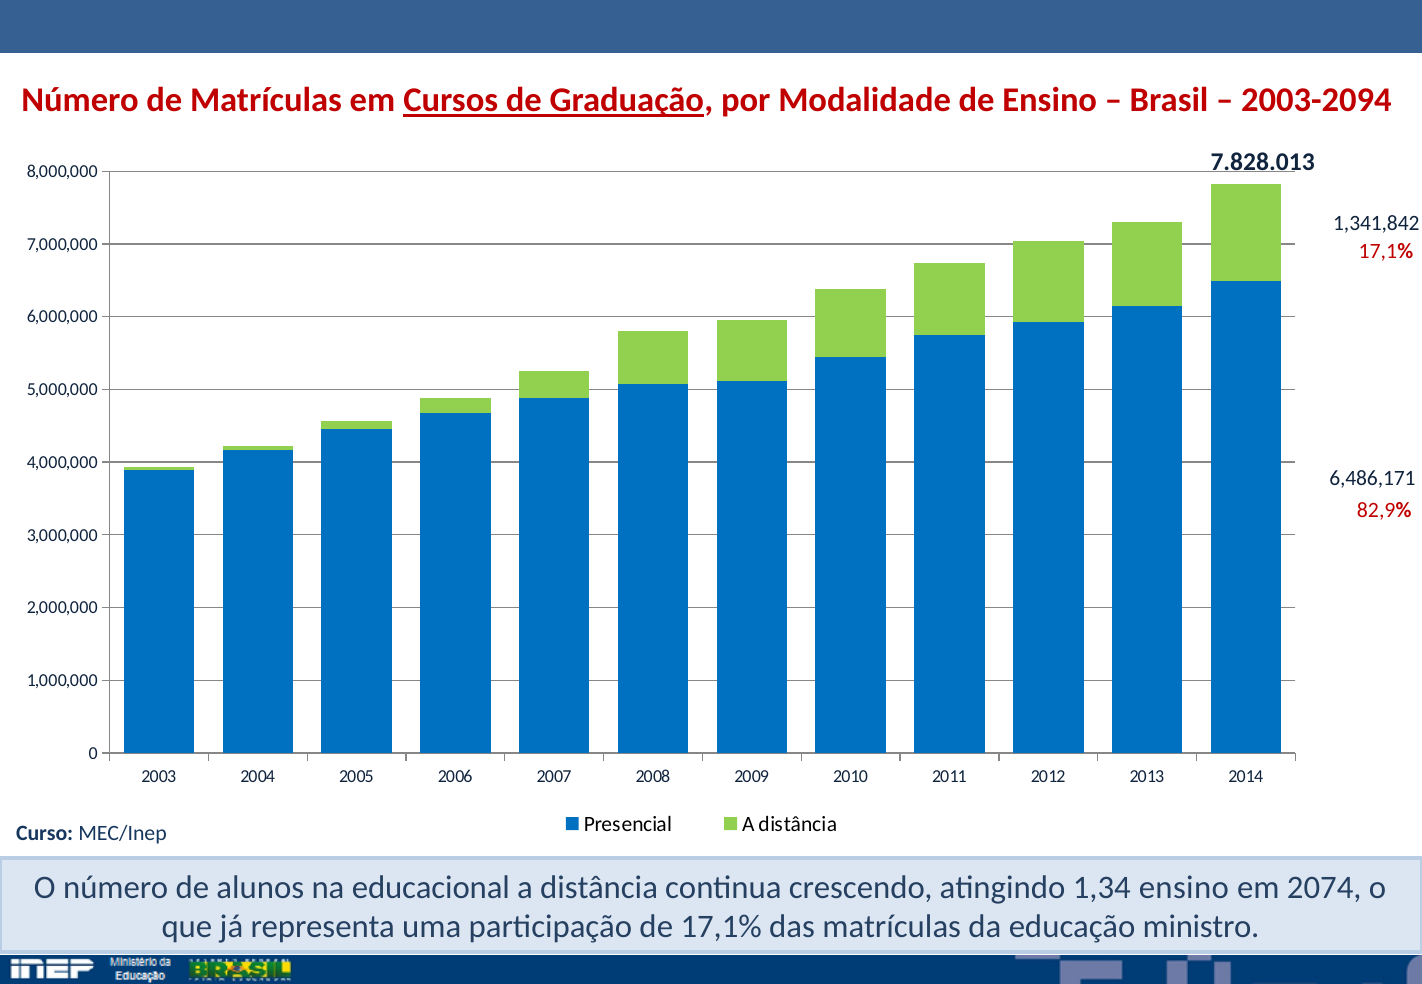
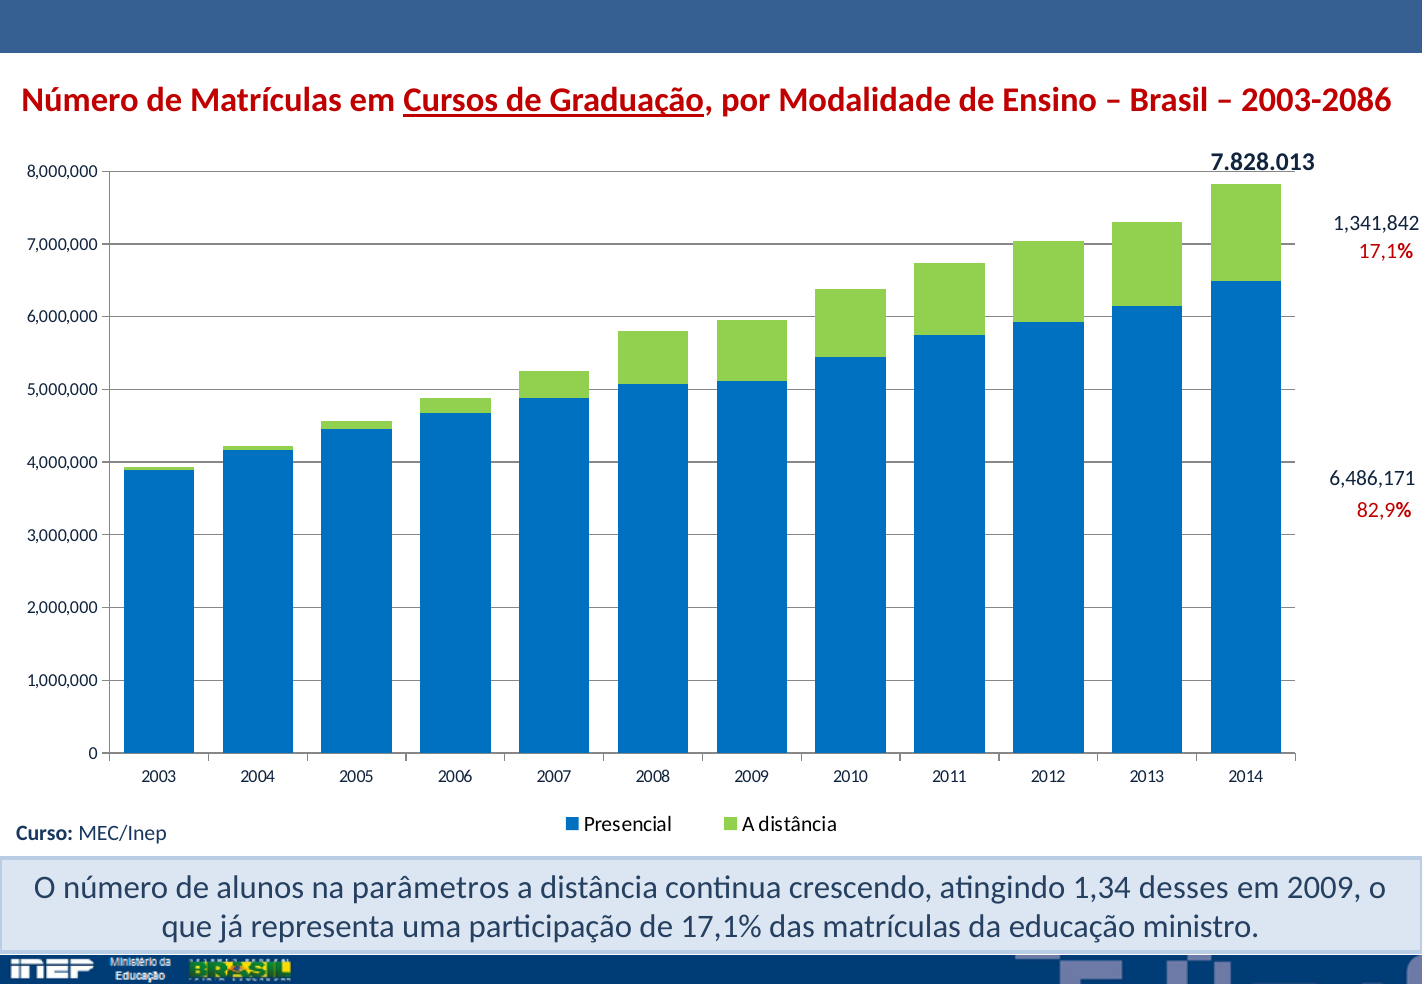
2003-2094: 2003-2094 -> 2003-2086
educacional: educacional -> parâmetros
1,34 ensino: ensino -> desses
em 2074: 2074 -> 2009
